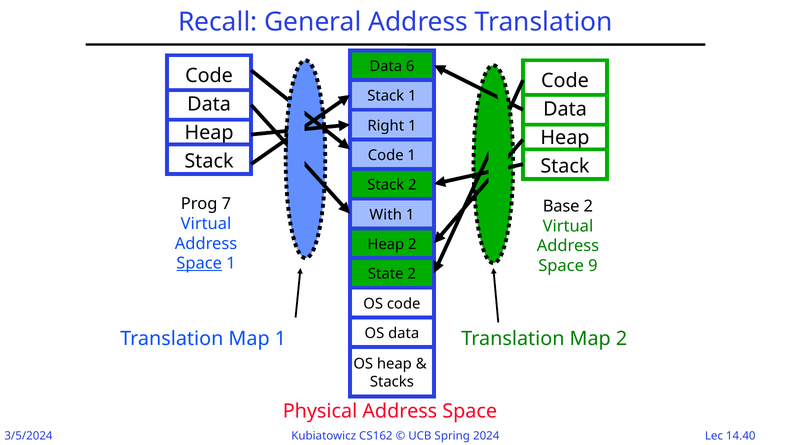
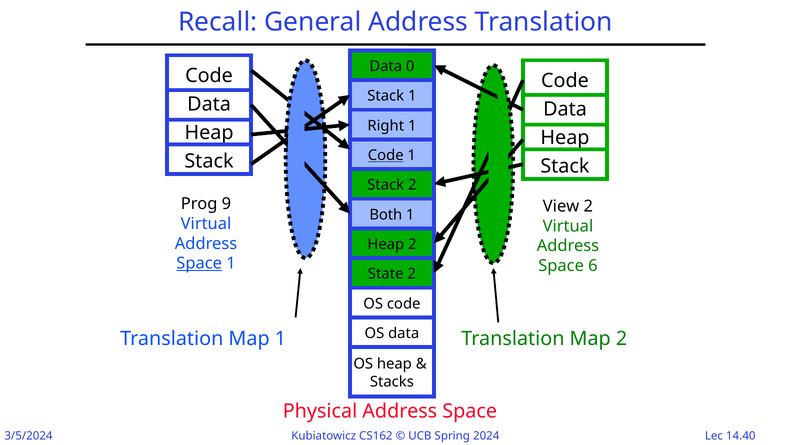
6: 6 -> 0
Code at (386, 155) underline: none -> present
7: 7 -> 9
Base: Base -> View
With: With -> Both
9: 9 -> 6
